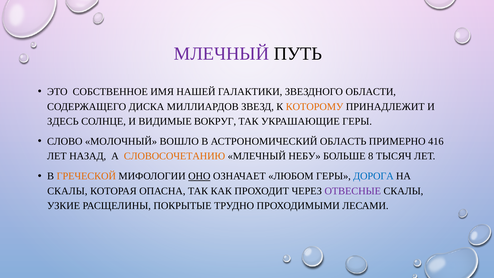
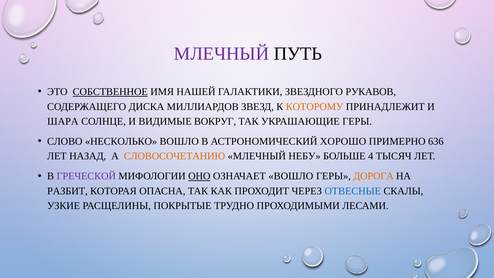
СОБСТВЕННОЕ underline: none -> present
ОБЛАСТИ: ОБЛАСТИ -> РУКАВОВ
ЗДЕСЬ: ЗДЕСЬ -> ШАРА
МОЛОЧНЫЙ: МОЛОЧНЫЙ -> НЕСКОЛЬКО
ОБЛАСТЬ: ОБЛАСТЬ -> ХОРОШО
416: 416 -> 636
8: 8 -> 4
ГРЕЧЕСКОЙ colour: orange -> purple
ОЗНАЧАЕТ ЛЮБОМ: ЛЮБОМ -> ВОШЛО
ДОРОГА colour: blue -> orange
СКАЛЫ at (67, 191): СКАЛЫ -> РАЗБИТ
ОТВЕСНЫЕ colour: purple -> blue
